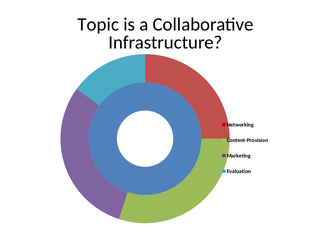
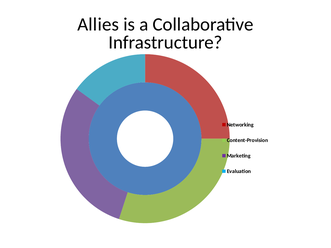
Topic: Topic -> Allies
